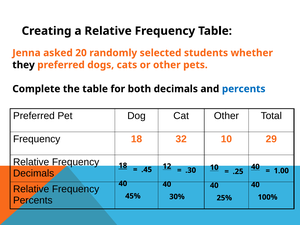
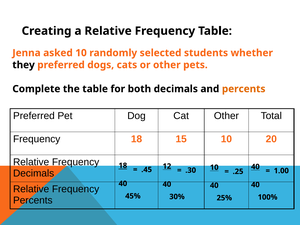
asked 20: 20 -> 10
percents at (244, 89) colour: blue -> orange
32: 32 -> 15
29: 29 -> 20
